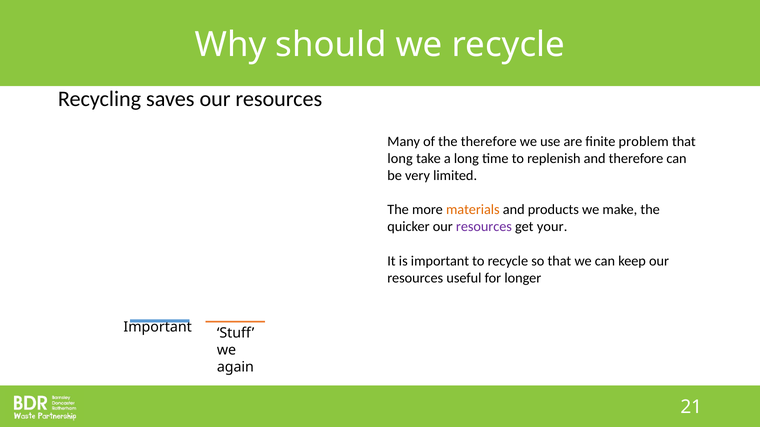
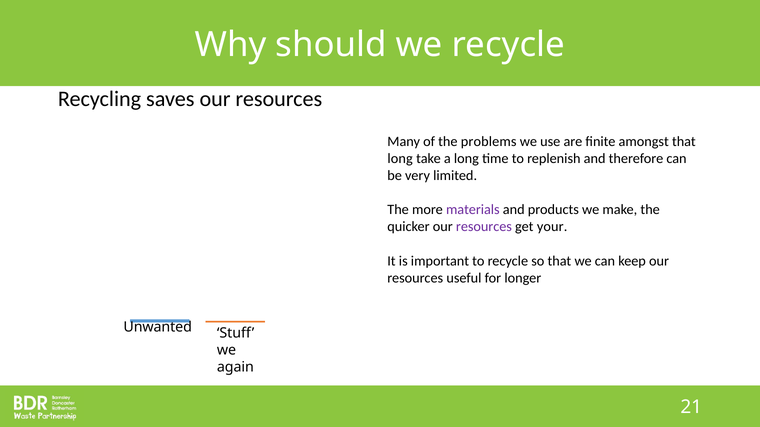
the therefore: therefore -> problems
problem: problem -> amongst
materials colour: orange -> purple
Important at (158, 328): Important -> Unwanted
